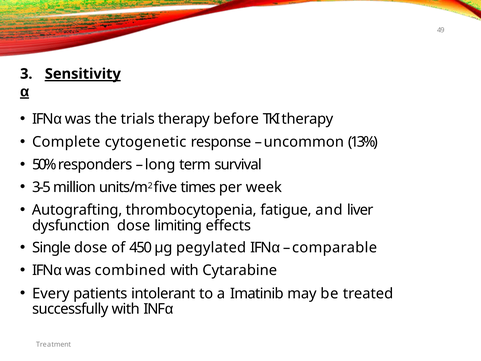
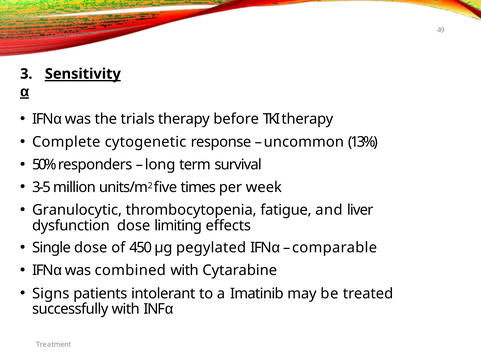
Autografting: Autografting -> Granulocytic
Every: Every -> Signs
